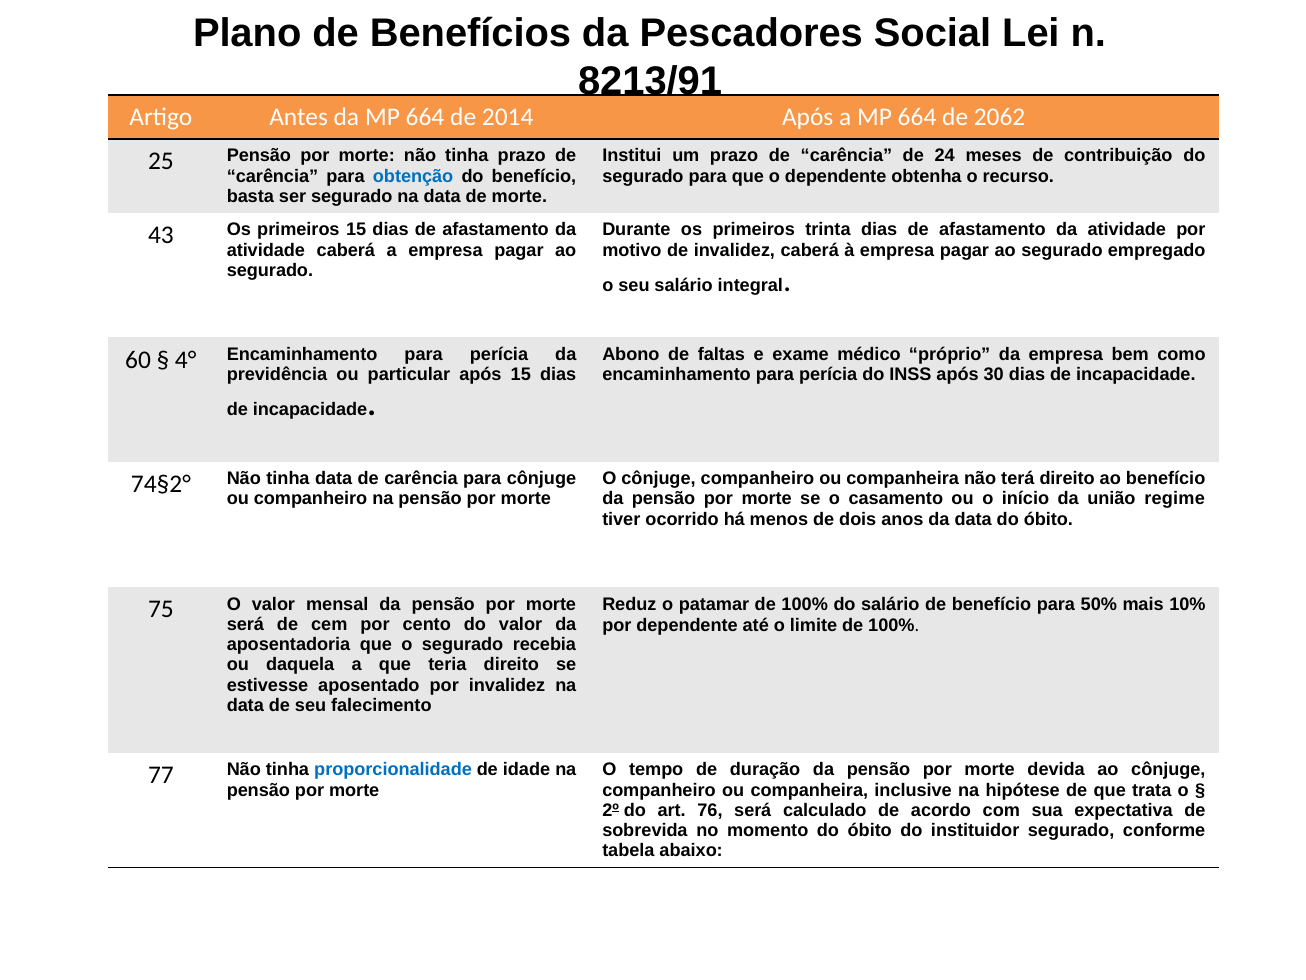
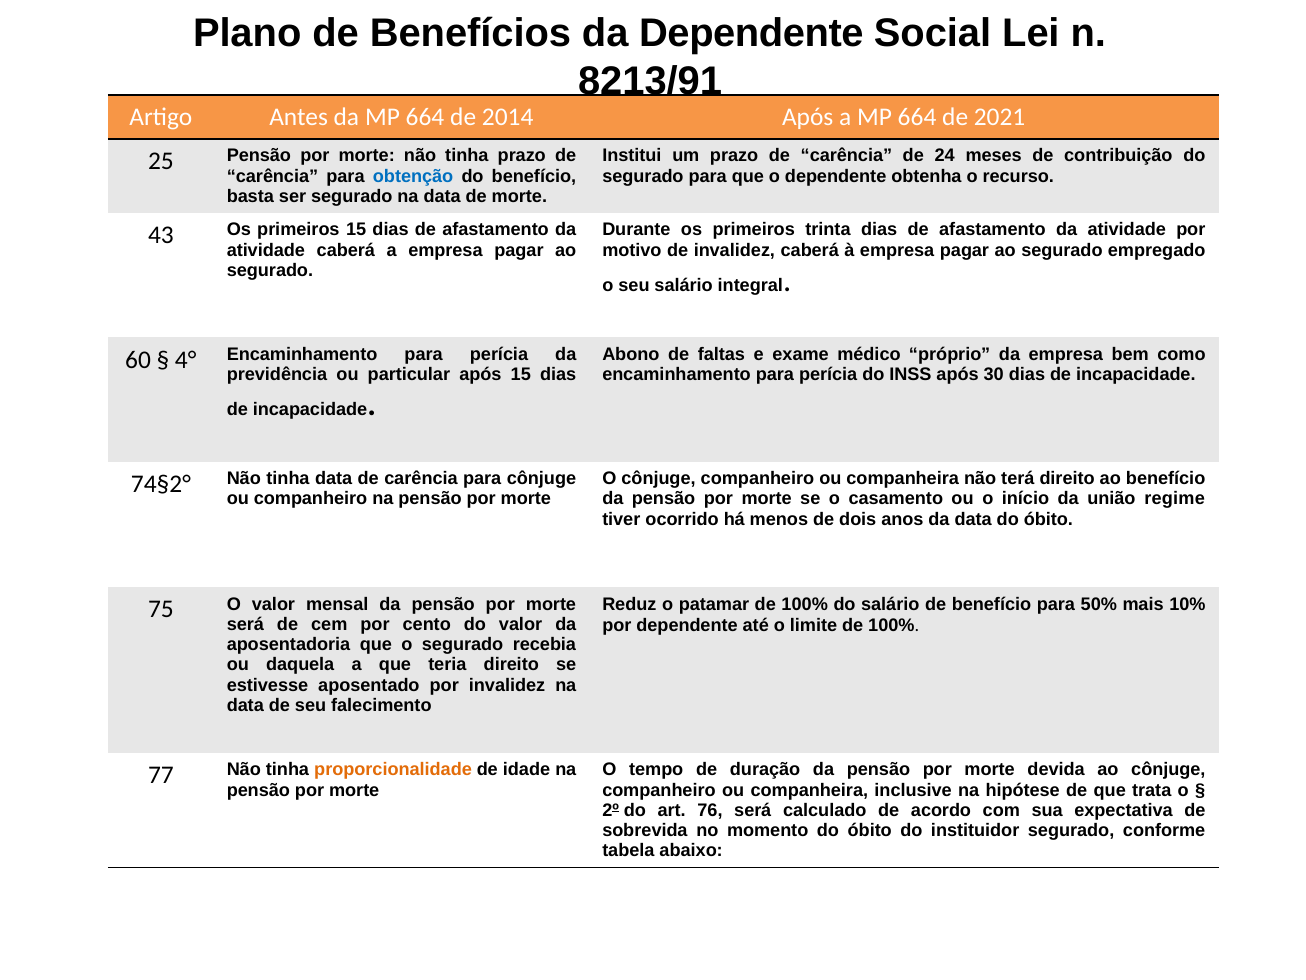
da Pescadores: Pescadores -> Dependente
2062: 2062 -> 2021
proporcionalidade colour: blue -> orange
